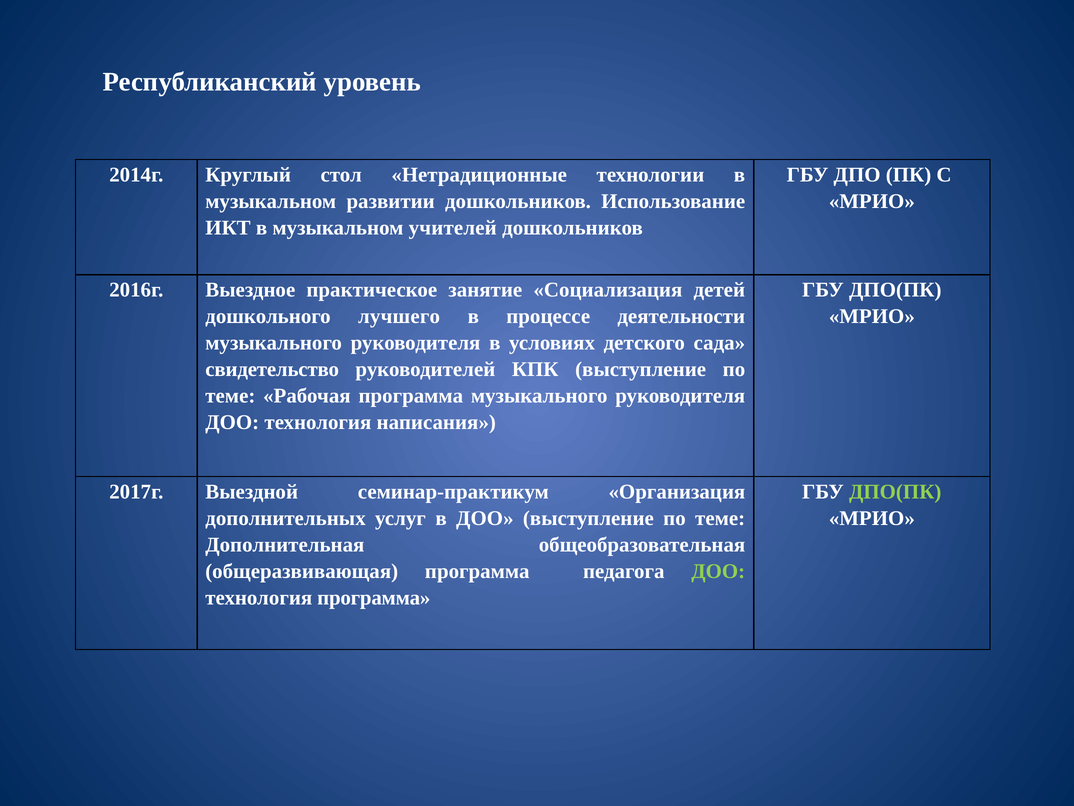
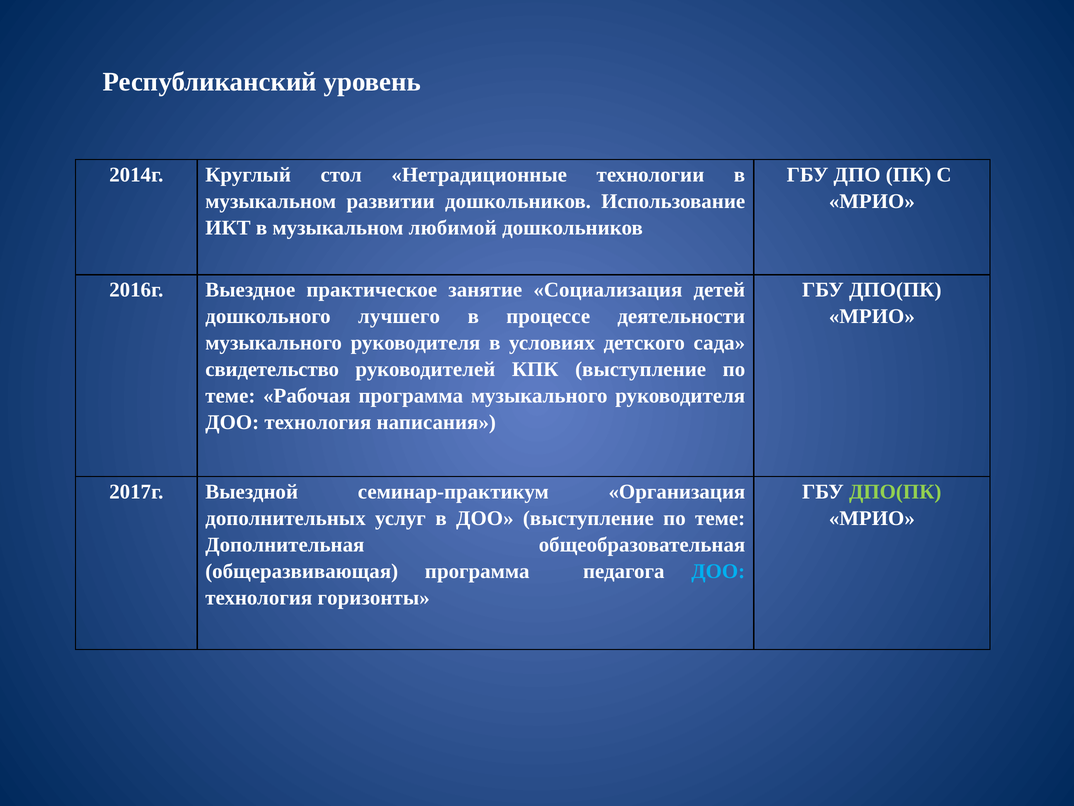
учителей: учителей -> любимой
ДОО at (718, 571) colour: light green -> light blue
технология программа: программа -> горизонты
